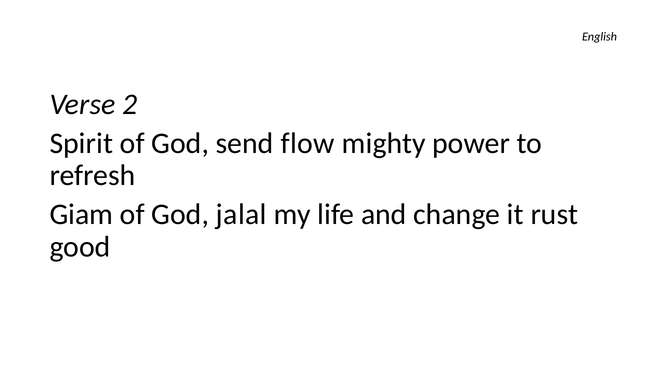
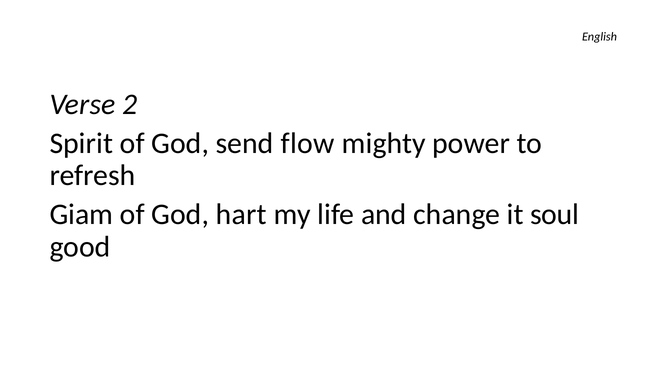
jalal: jalal -> hart
rust: rust -> soul
